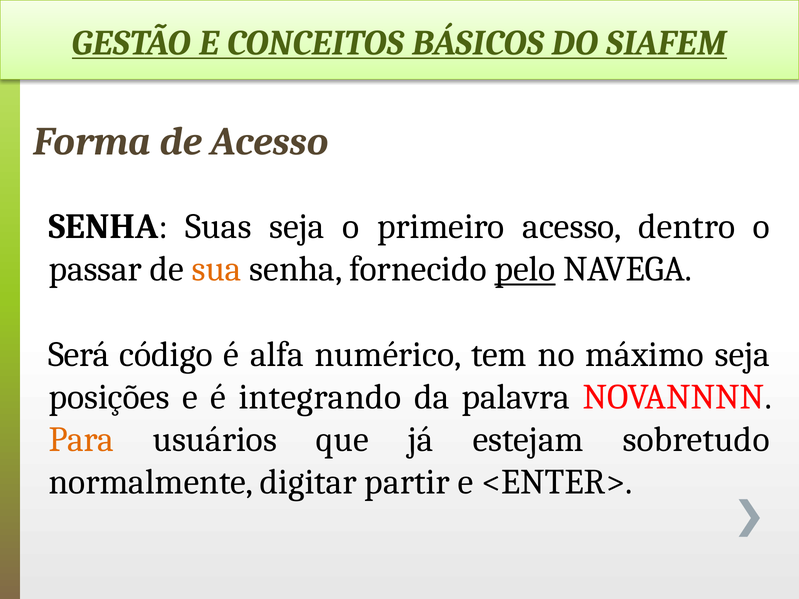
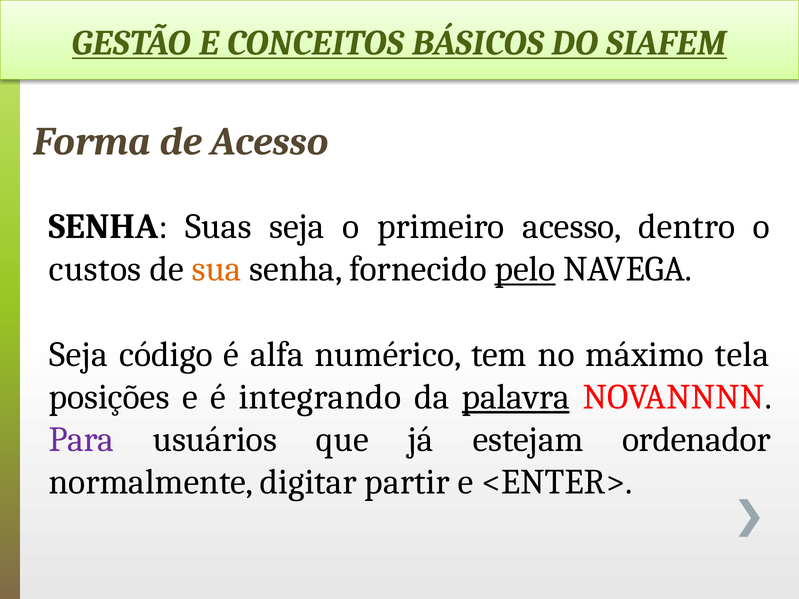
passar: passar -> custos
Será at (79, 355): Será -> Seja
máximo seja: seja -> tela
palavra underline: none -> present
Para colour: orange -> purple
sobretudo: sobretudo -> ordenador
